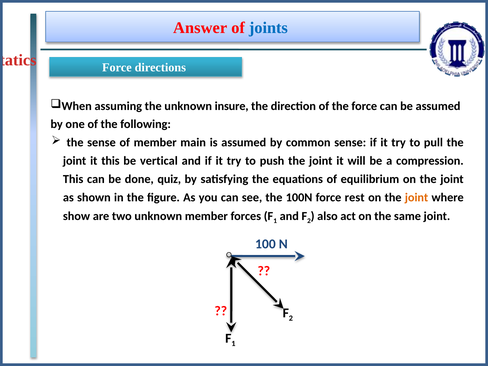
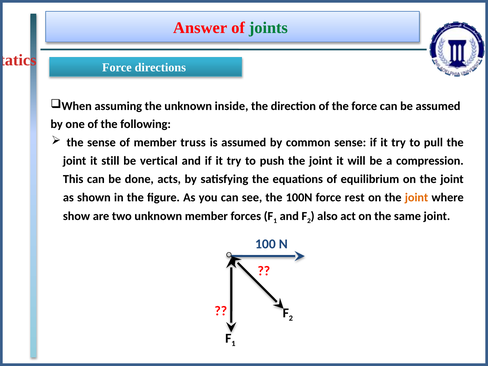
joints colour: blue -> green
insure: insure -> inside
main: main -> truss
it this: this -> still
quiz: quiz -> acts
